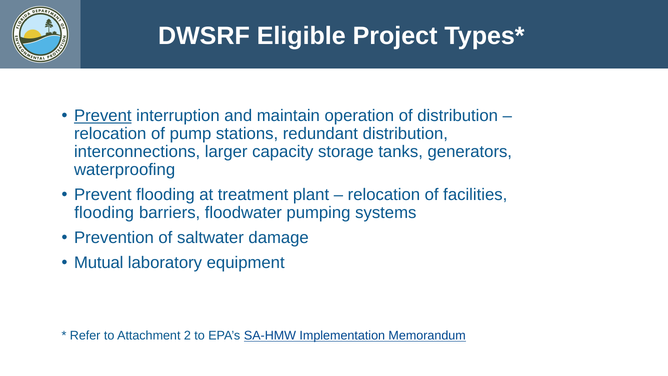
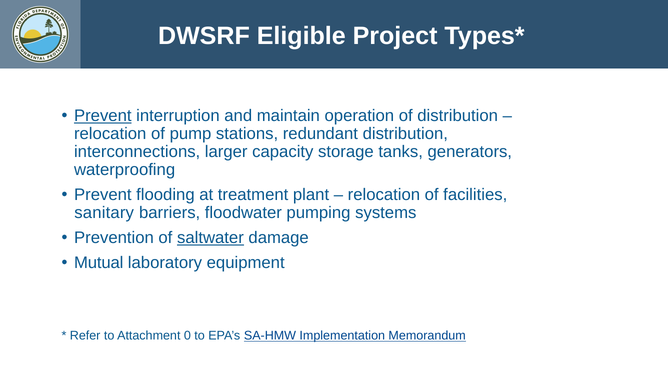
flooding at (104, 213): flooding -> sanitary
saltwater underline: none -> present
2: 2 -> 0
